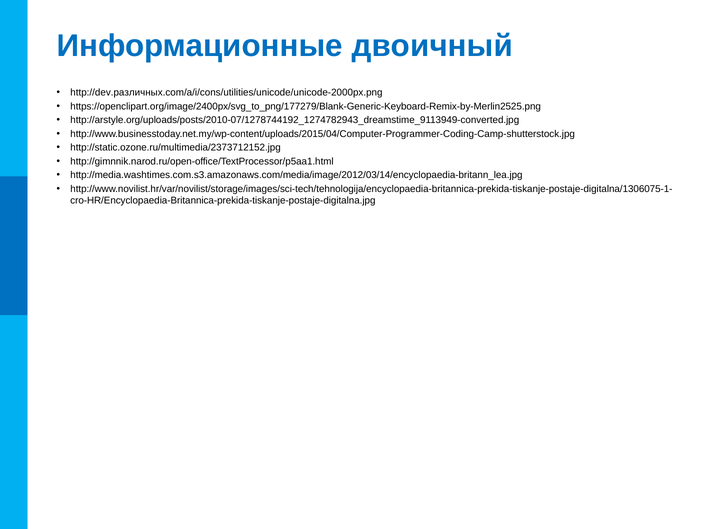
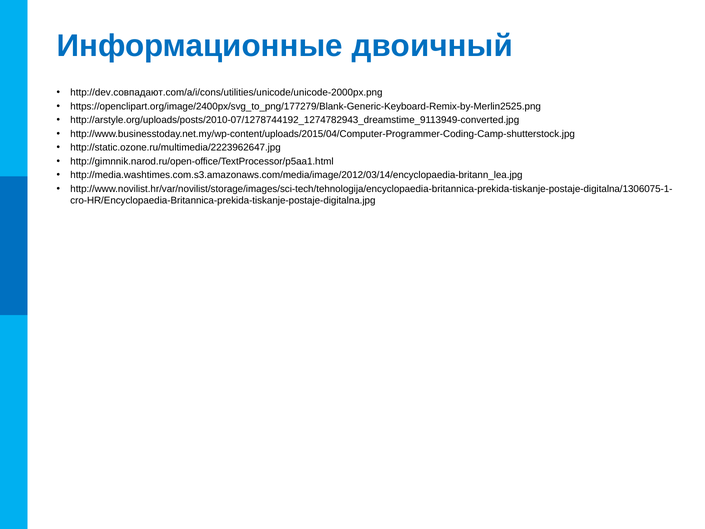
http://dev.различных.com/a/i/cons/utilities/unicode/unicode-2000px.png: http://dev.различных.com/a/i/cons/utilities/unicode/unicode-2000px.png -> http://dev.совпадают.com/a/i/cons/utilities/unicode/unicode-2000px.png
http://static.ozone.ru/multimedia/2373712152.jpg: http://static.ozone.ru/multimedia/2373712152.jpg -> http://static.ozone.ru/multimedia/2223962647.jpg
